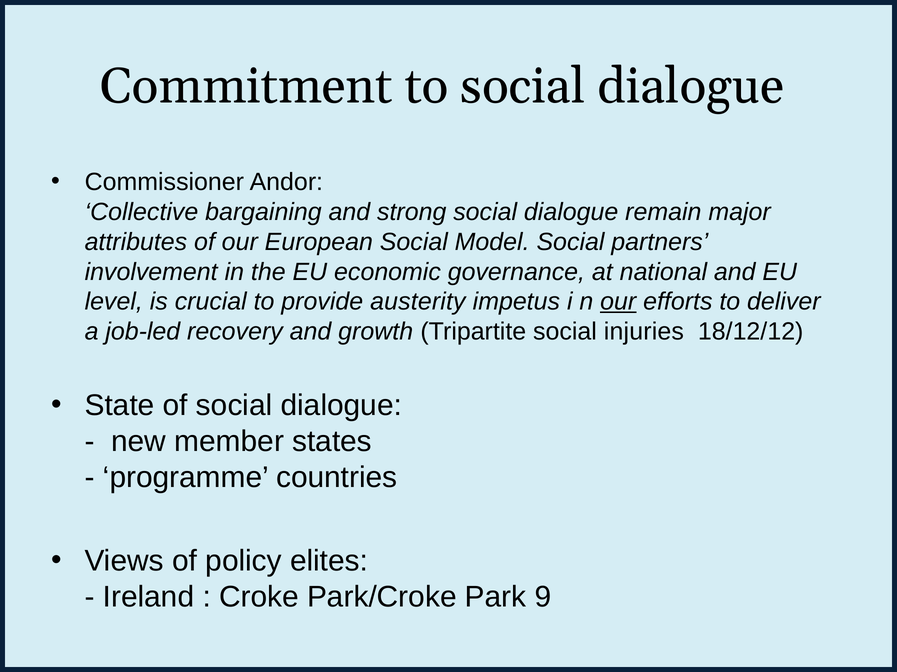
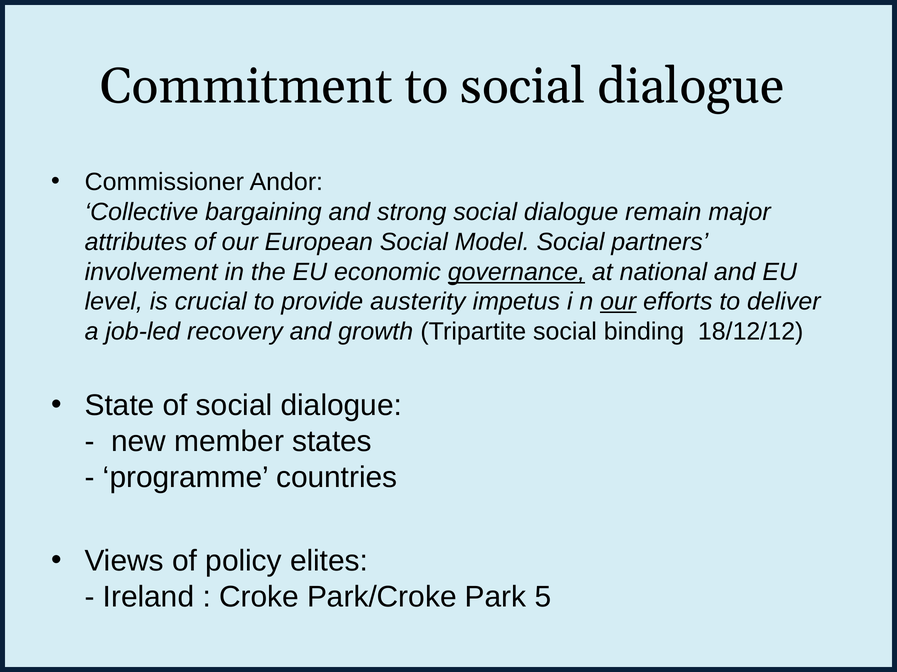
governance underline: none -> present
injuries: injuries -> binding
9: 9 -> 5
